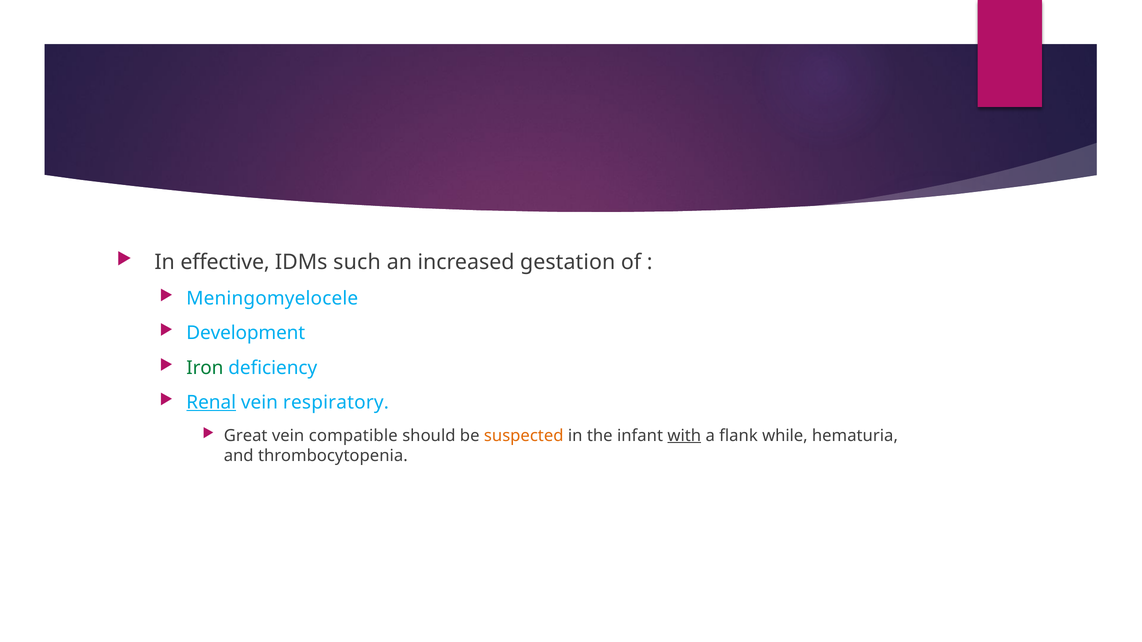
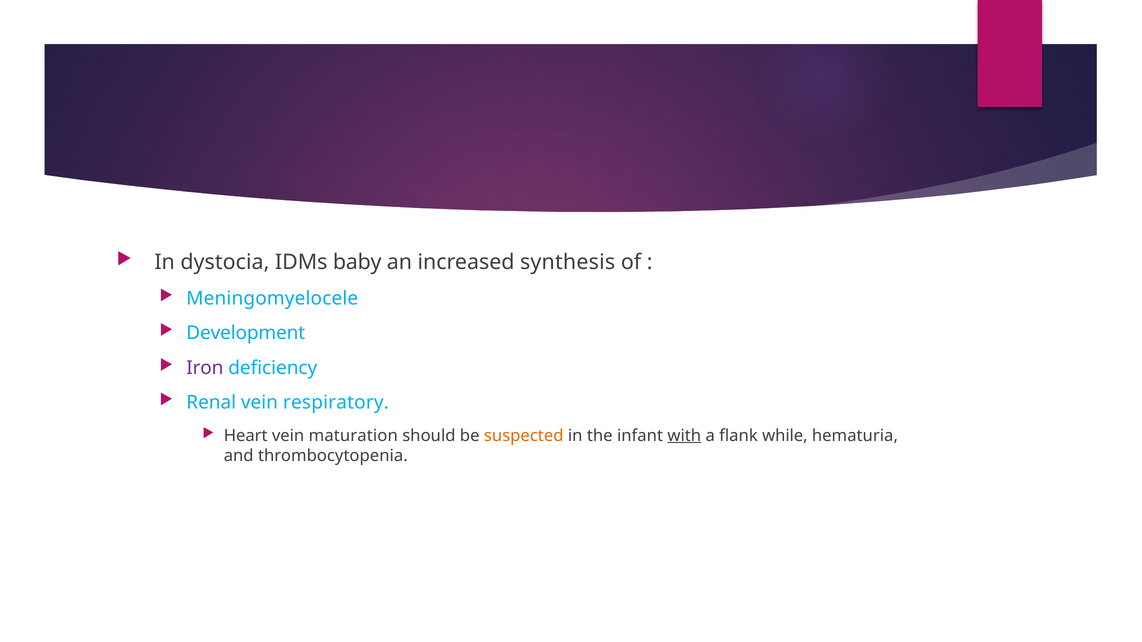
effective: effective -> dystocia
such: such -> baby
gestation: gestation -> synthesis
Iron colour: green -> purple
Renal underline: present -> none
Great: Great -> Heart
compatible: compatible -> maturation
